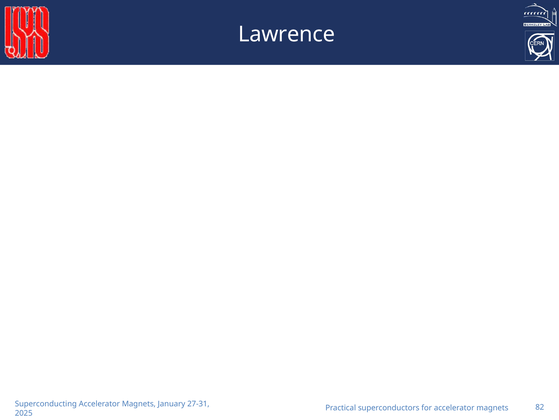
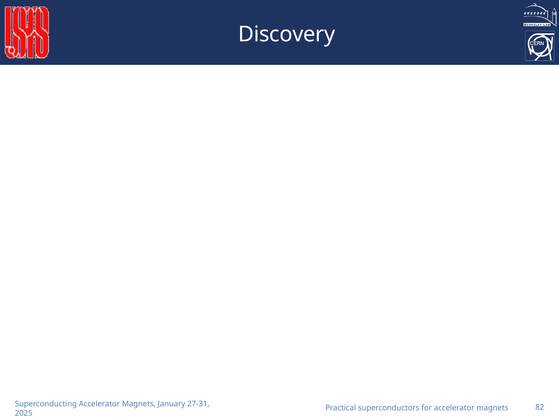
Lawrence: Lawrence -> Discovery
